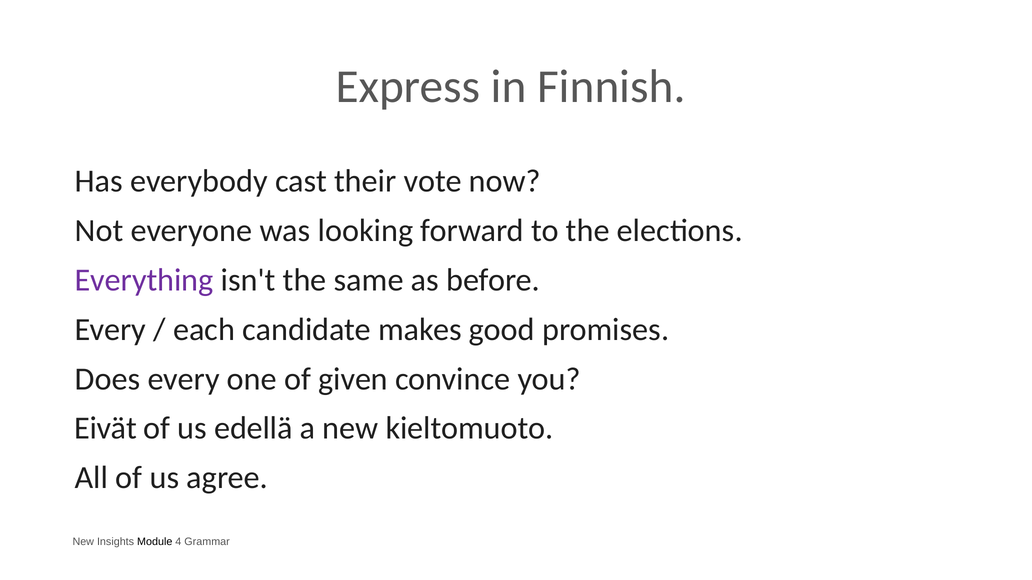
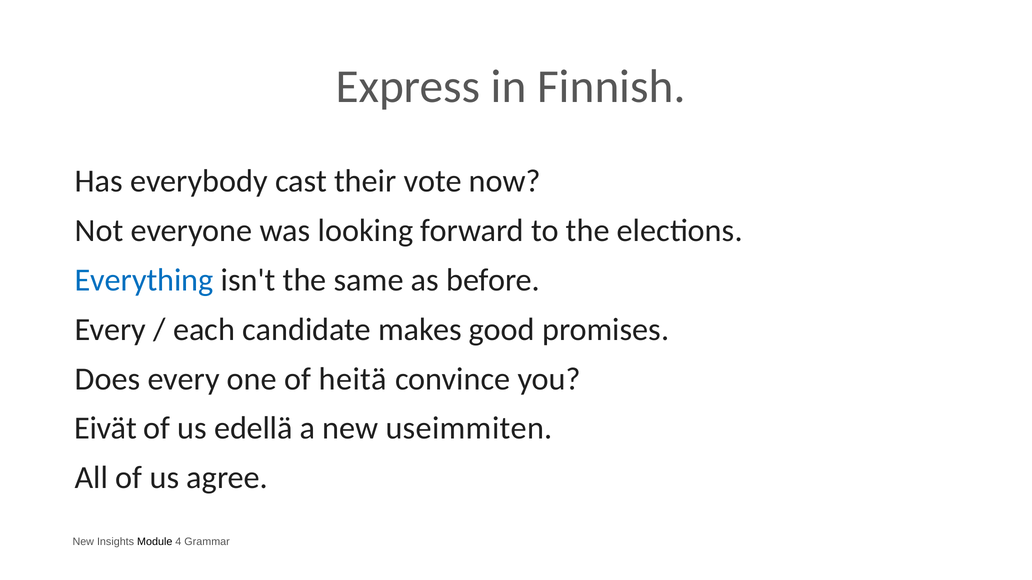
Everything colour: purple -> blue
given: given -> heitä
kieltomuoto: kieltomuoto -> useimmiten
